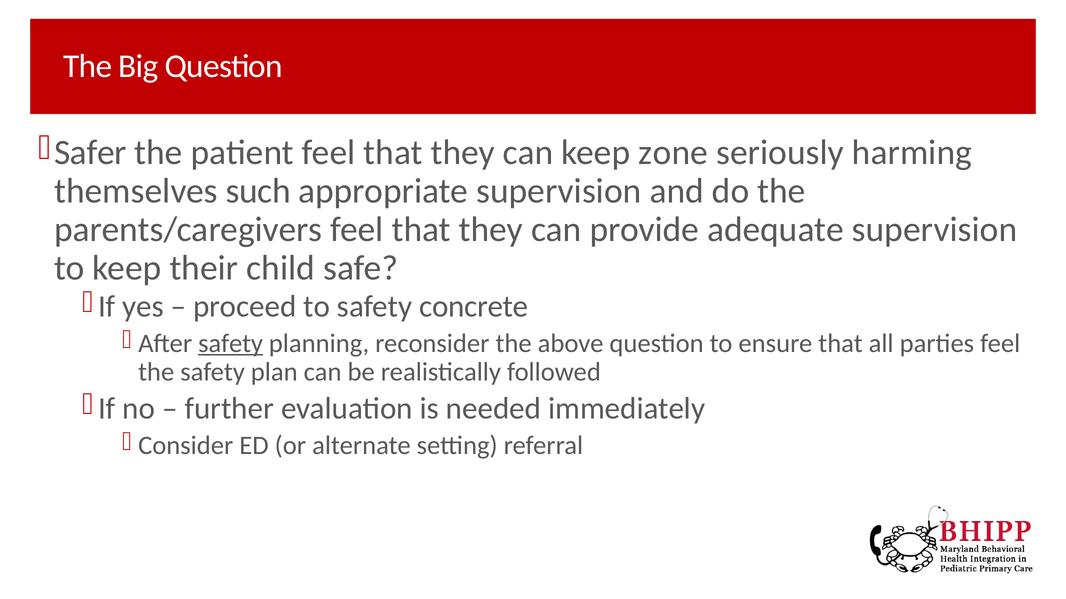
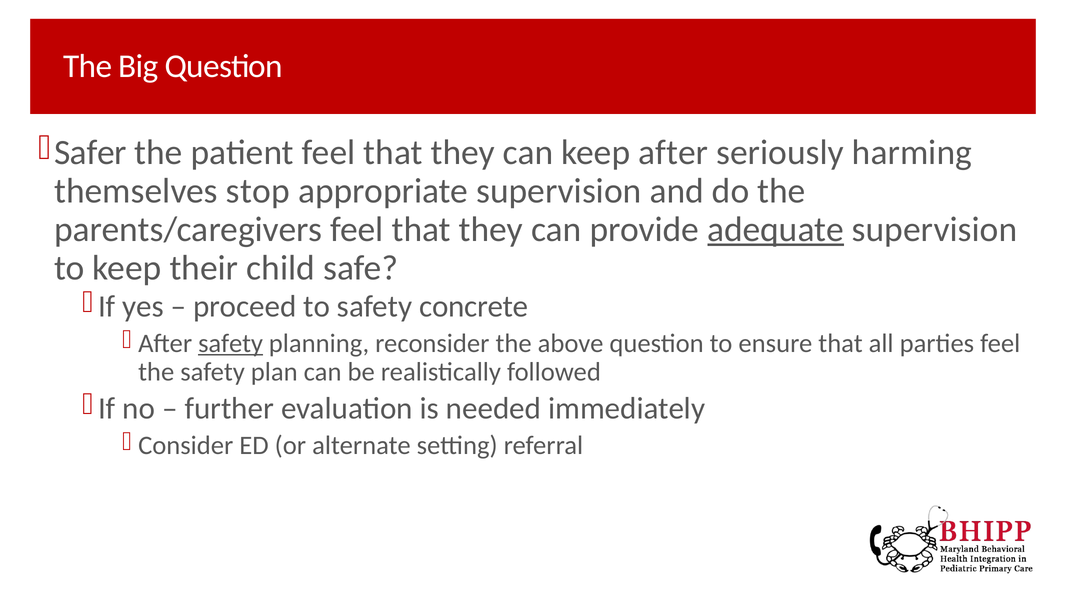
keep zone: zone -> after
such: such -> stop
adequate underline: none -> present
